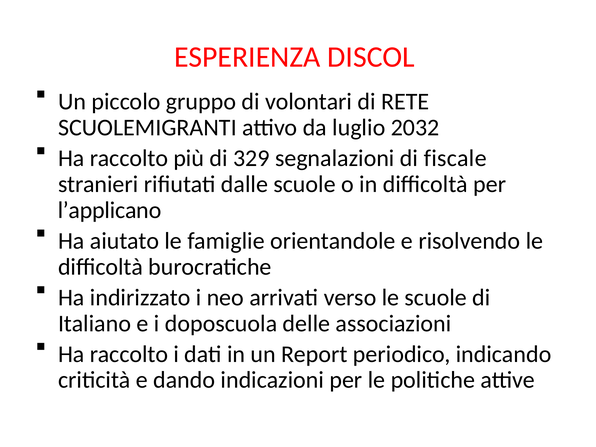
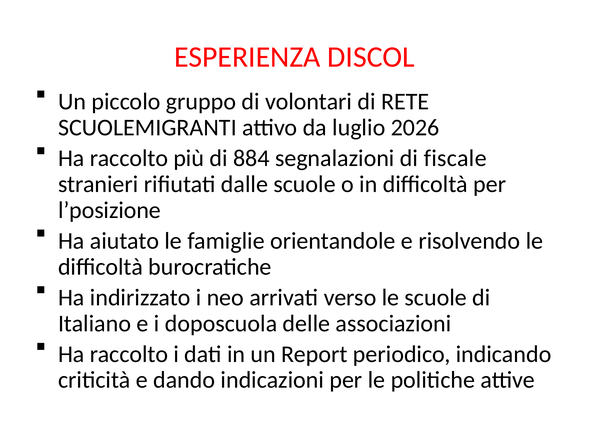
2032: 2032 -> 2026
329: 329 -> 884
l’applicano: l’applicano -> l’posizione
